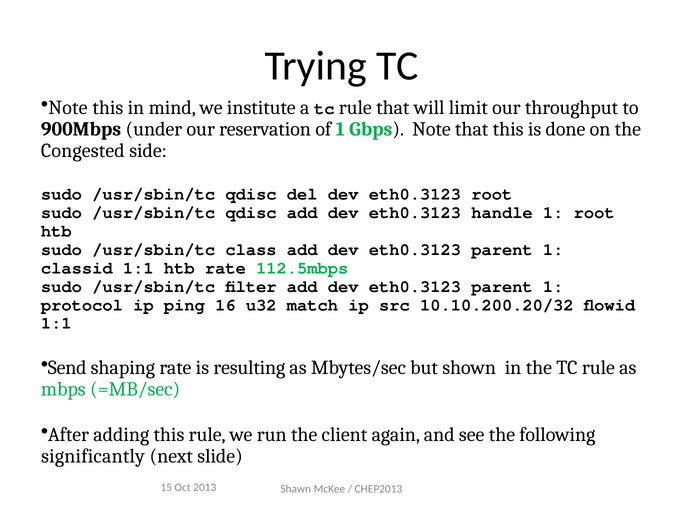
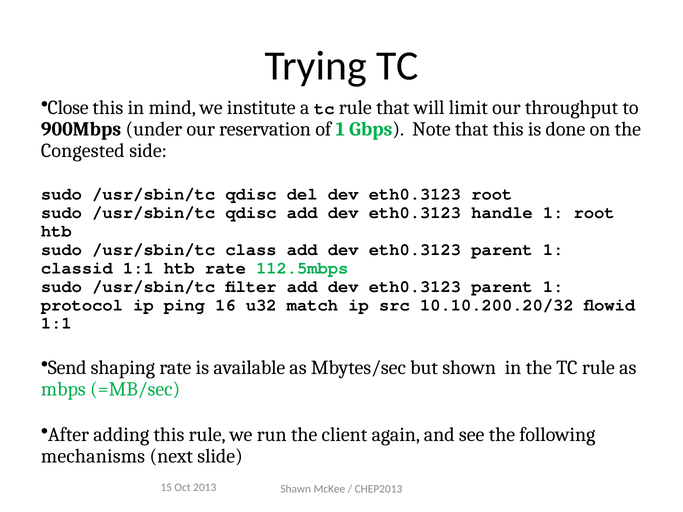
Note at (68, 108): Note -> Close
resulting: resulting -> available
significantly: significantly -> mechanisms
